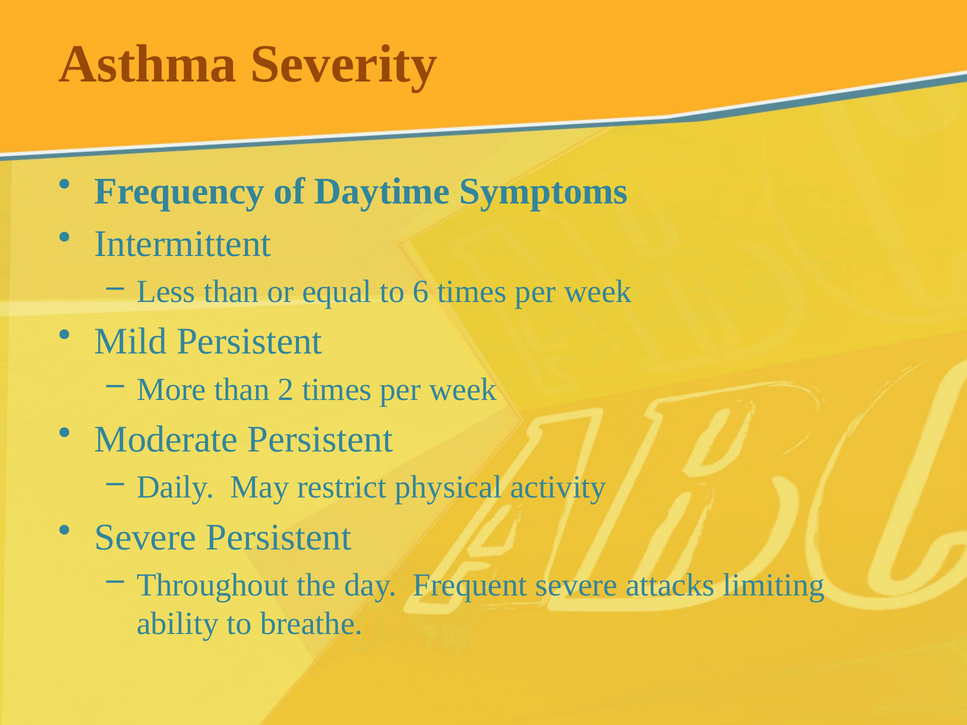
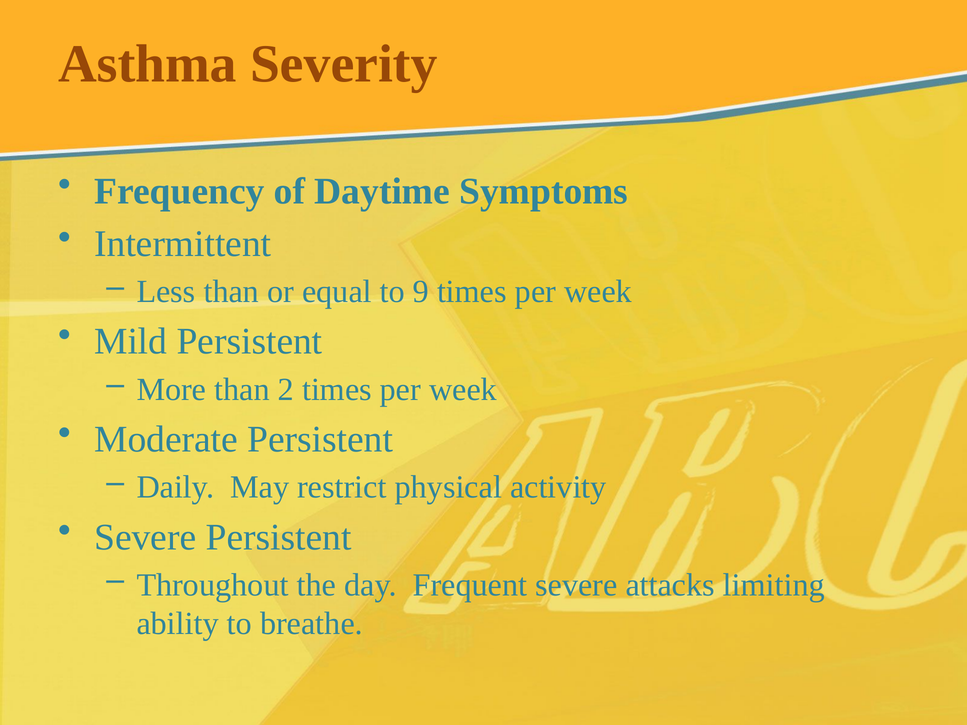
6: 6 -> 9
